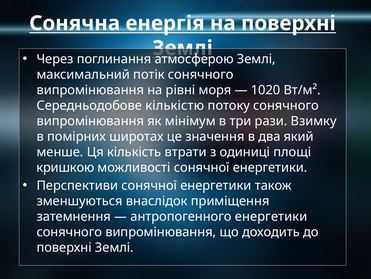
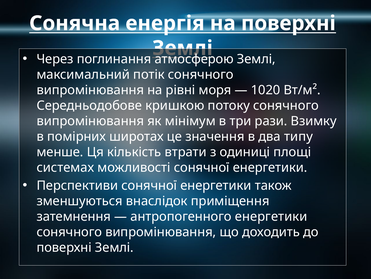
кількістю: кількістю -> кришкою
який: який -> типу
кришкою: кришкою -> системах
